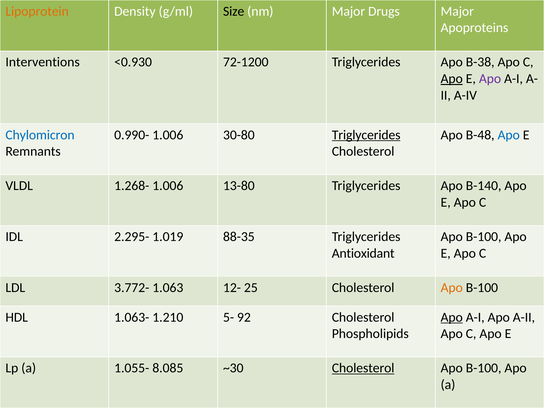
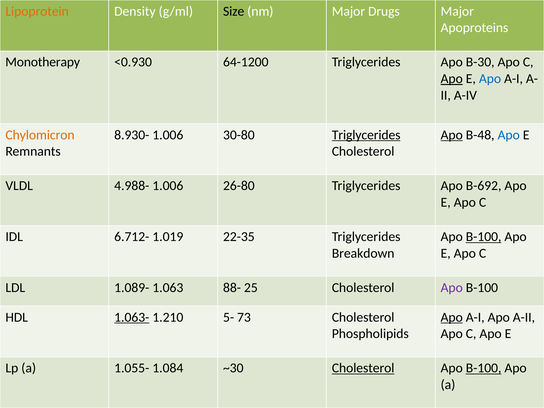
Interventions: Interventions -> Monotherapy
72-1200: 72-1200 -> 64-1200
B-38: B-38 -> B-30
Apo at (490, 79) colour: purple -> blue
Chylomicron colour: blue -> orange
0.990-: 0.990- -> 8.930-
Apo at (452, 135) underline: none -> present
1.268-: 1.268- -> 4.988-
13-80: 13-80 -> 26-80
B-140: B-140 -> B-692
2.295-: 2.295- -> 6.712-
88-35: 88-35 -> 22-35
B-100 at (484, 237) underline: none -> present
Antioxidant: Antioxidant -> Breakdown
3.772-: 3.772- -> 1.089-
12-: 12- -> 88-
Apo at (452, 288) colour: orange -> purple
1.063- underline: none -> present
92: 92 -> 73
8.085: 8.085 -> 1.084
B-100 at (484, 368) underline: none -> present
